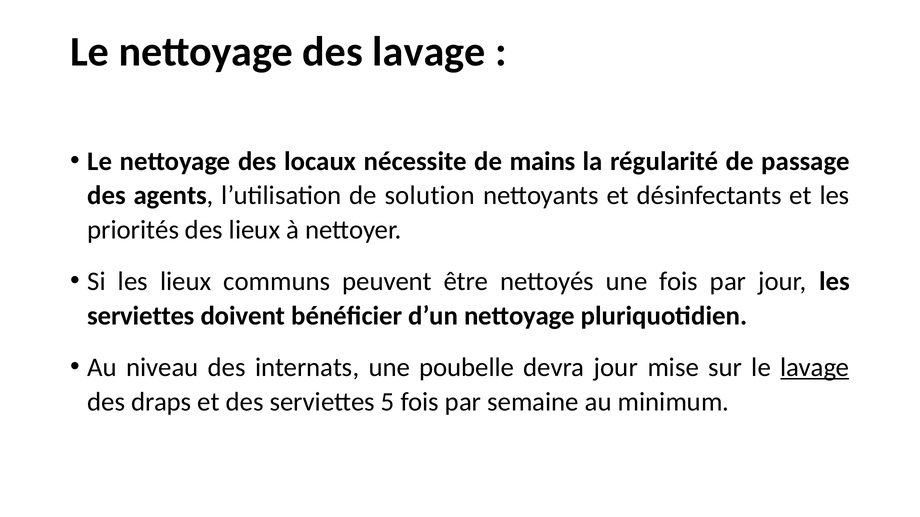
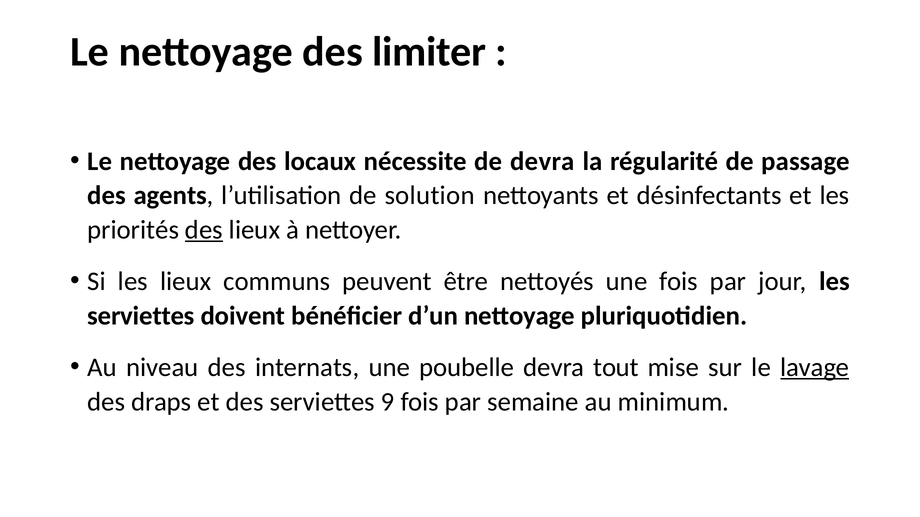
des lavage: lavage -> limiter
de mains: mains -> devra
des at (204, 230) underline: none -> present
devra jour: jour -> tout
5: 5 -> 9
